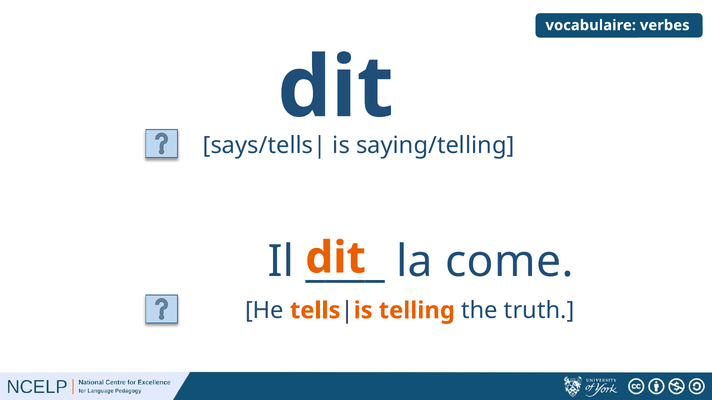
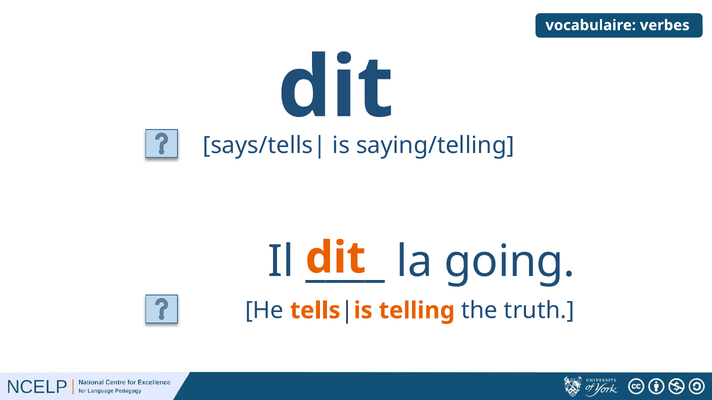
come: come -> going
